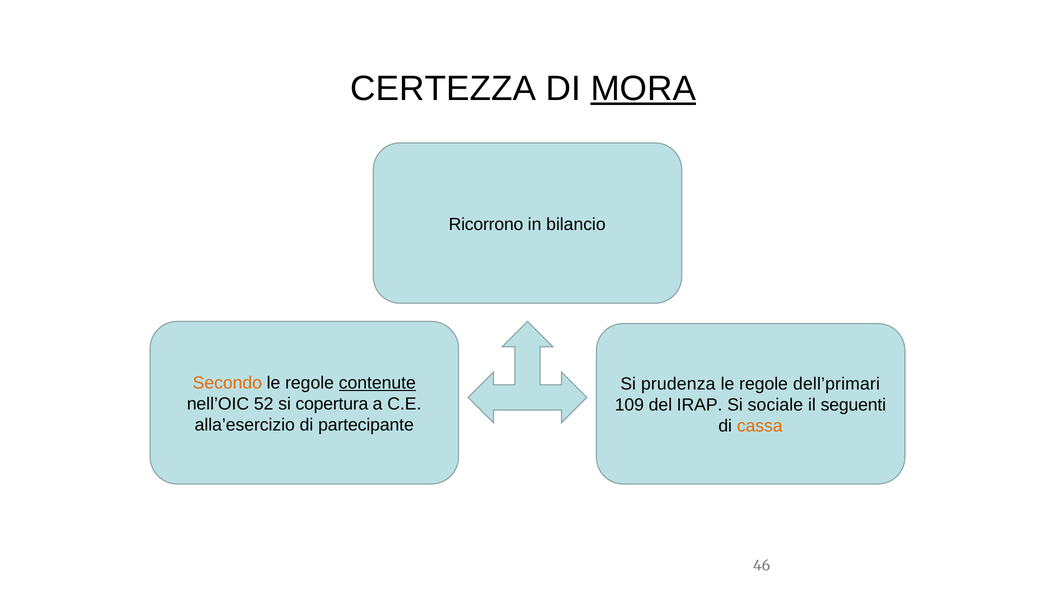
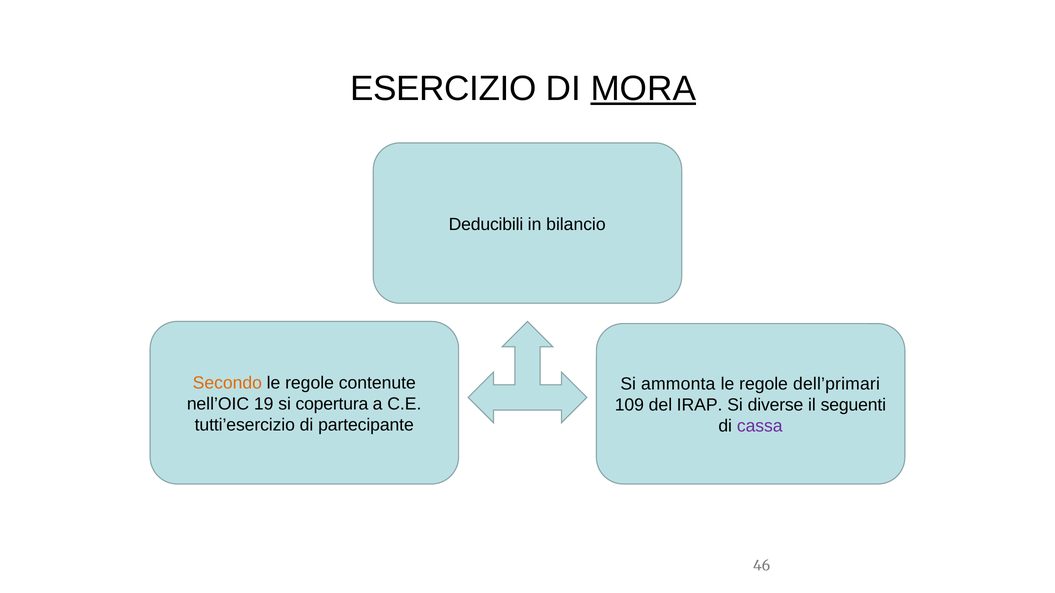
CERTEZZA: CERTEZZA -> ESERCIZIO
Ricorrono: Ricorrono -> Deducibili
contenute underline: present -> none
prudenza: prudenza -> ammonta
52: 52 -> 19
sociale: sociale -> diverse
alla’esercizio: alla’esercizio -> tutti’esercizio
cassa colour: orange -> purple
